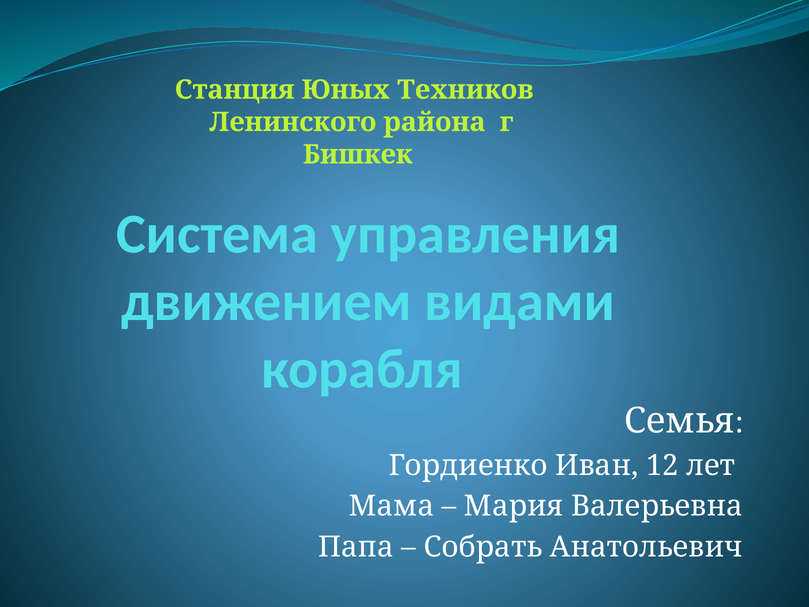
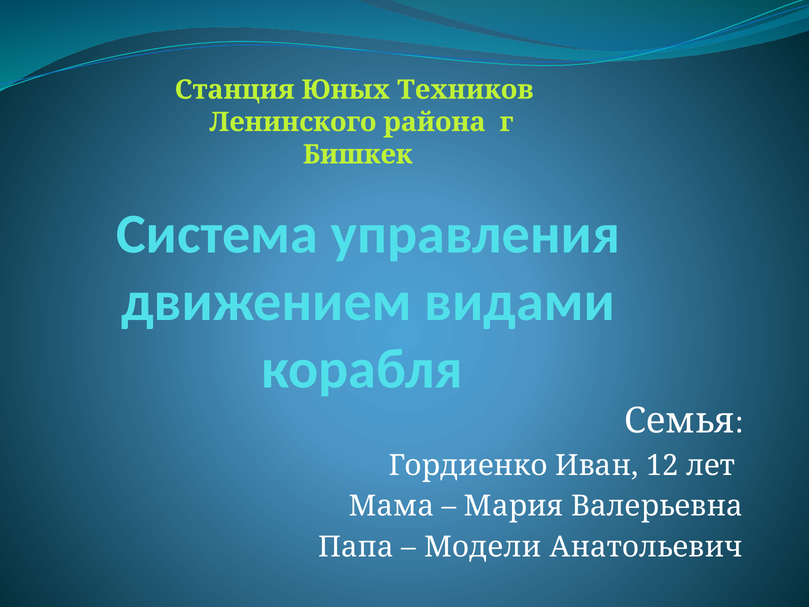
Собрать: Собрать -> Модели
